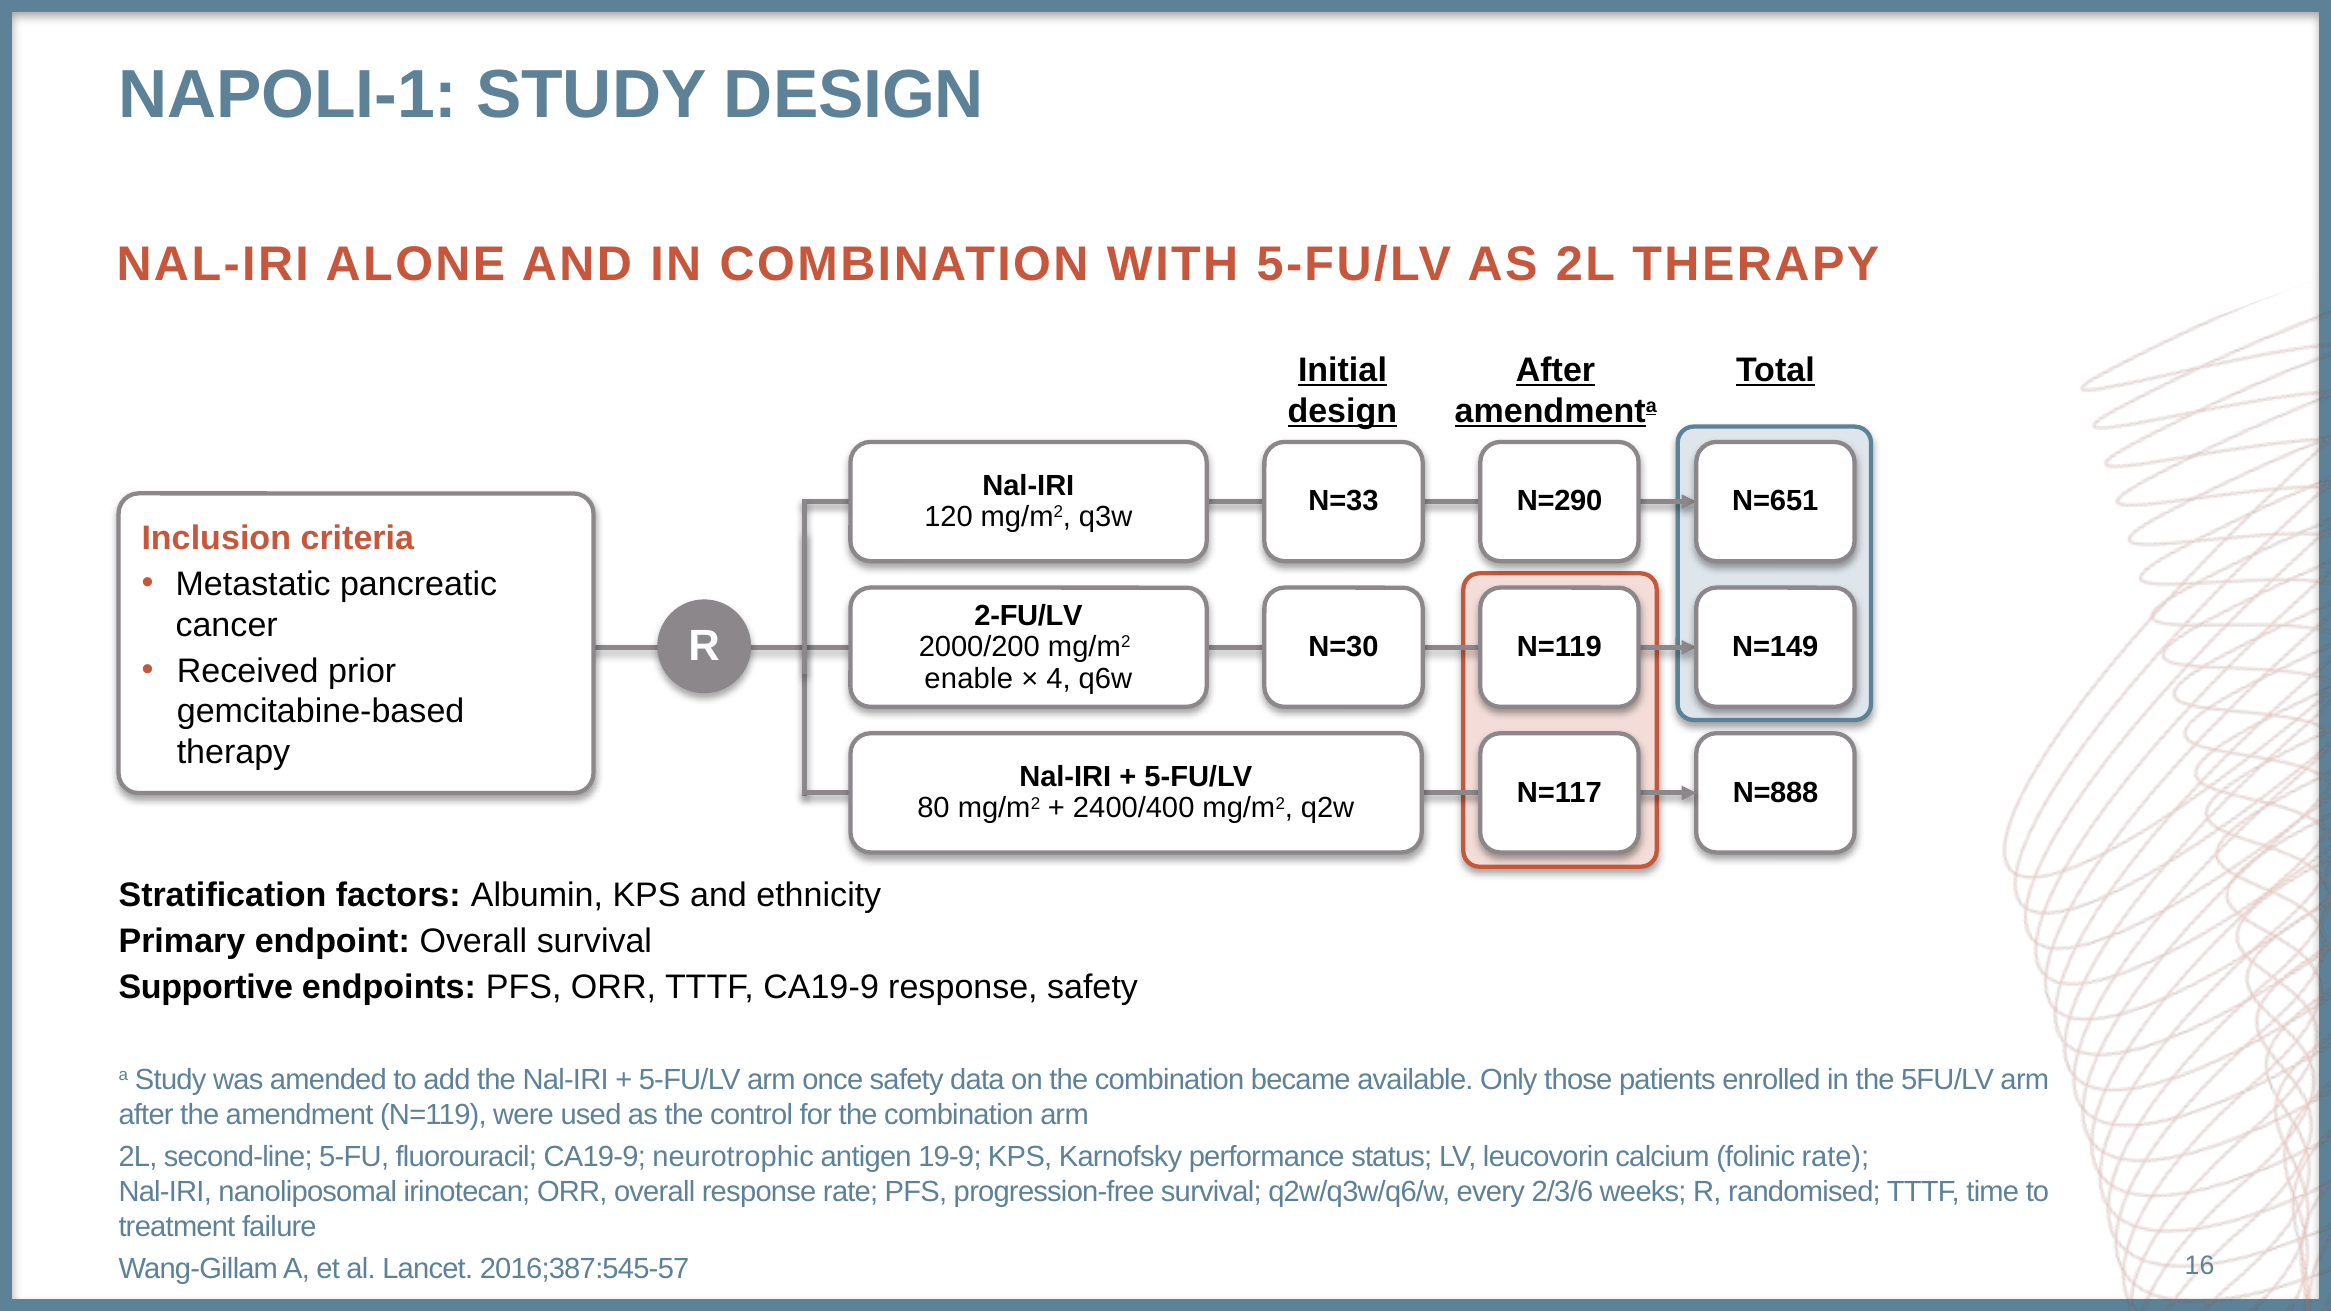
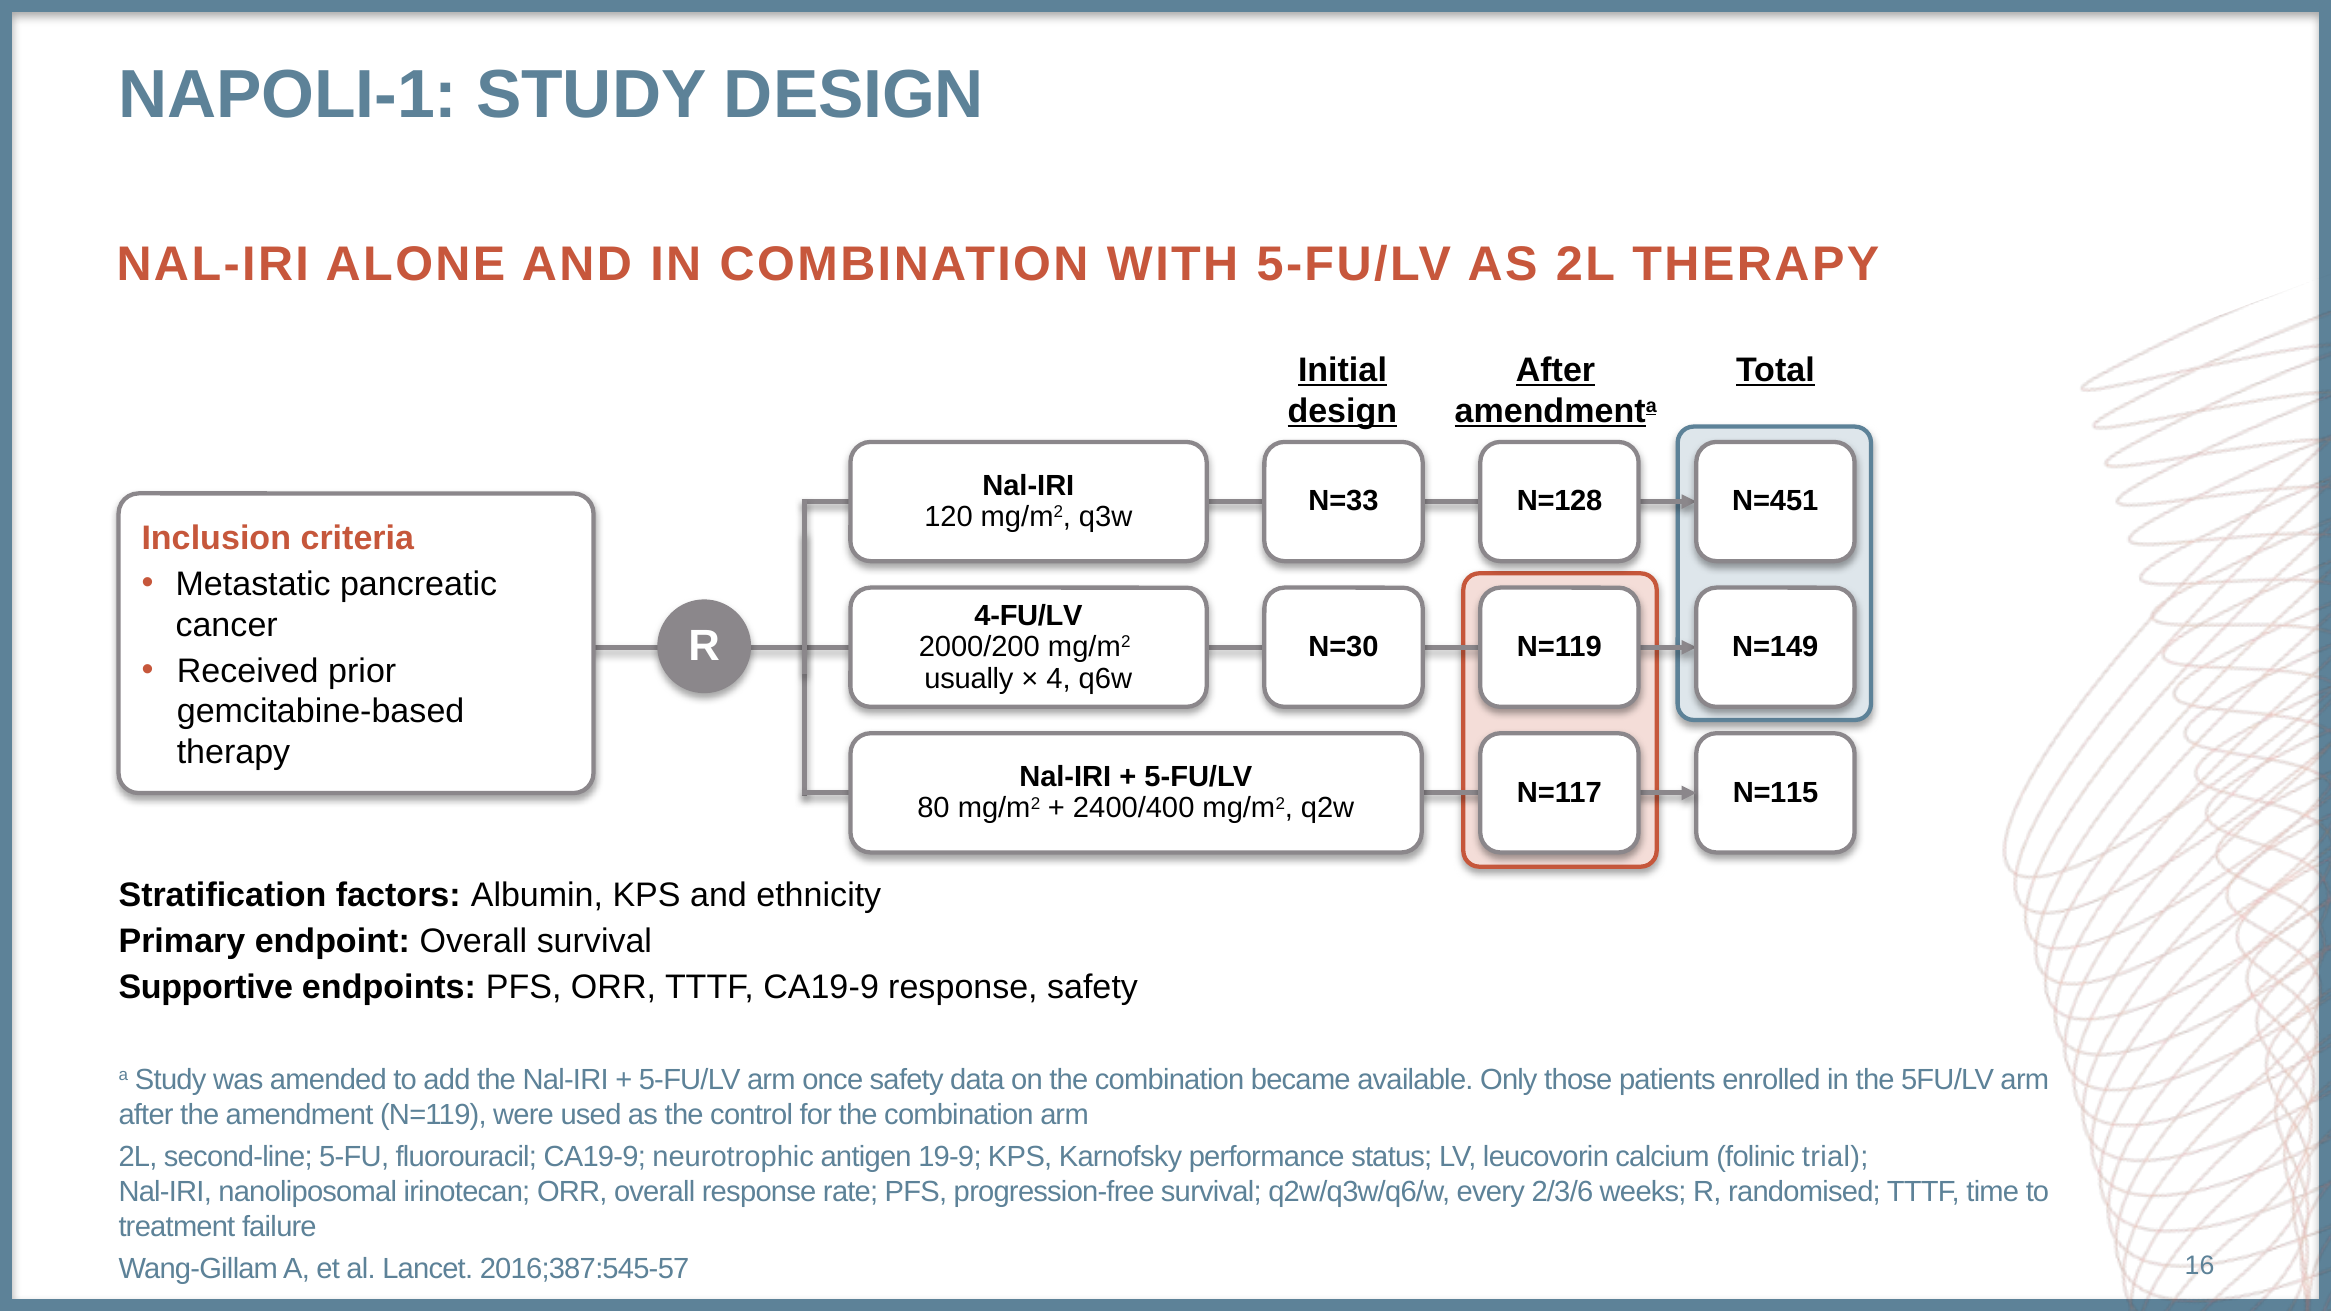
N=290: N=290 -> N=128
N=651: N=651 -> N=451
2-FU/LV: 2-FU/LV -> 4-FU/LV
enable: enable -> usually
N=888: N=888 -> N=115
folinic rate: rate -> trial
